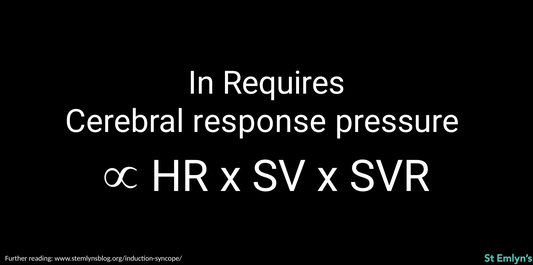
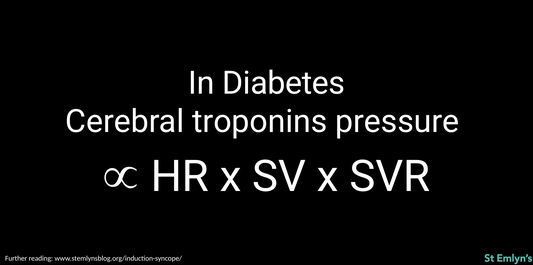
Requires: Requires -> Diabetes
response: response -> troponins
